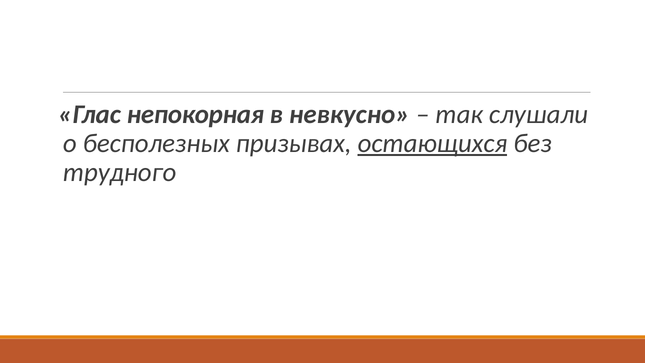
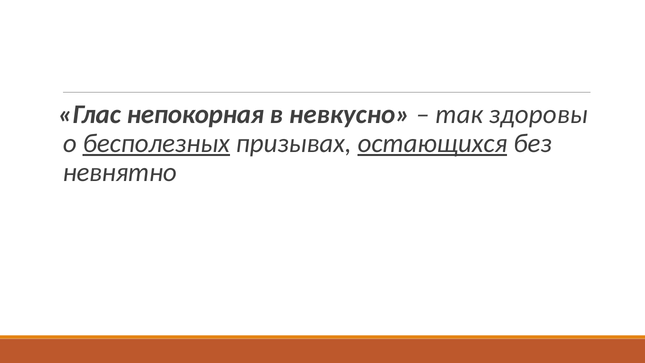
слушали: слушали -> здоровы
бесполезных underline: none -> present
трудного: трудного -> невнятно
